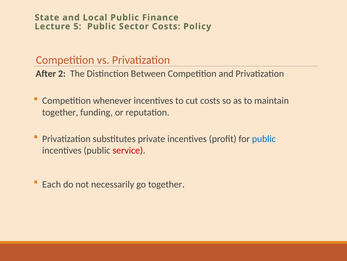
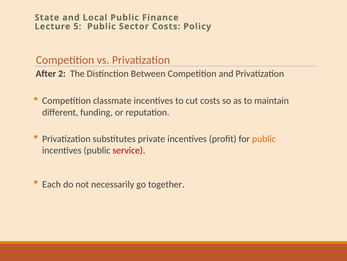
whenever: whenever -> classmate
together at (60, 112): together -> different
public at (264, 138) colour: blue -> orange
